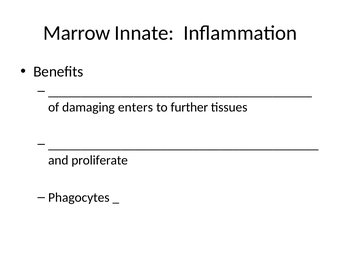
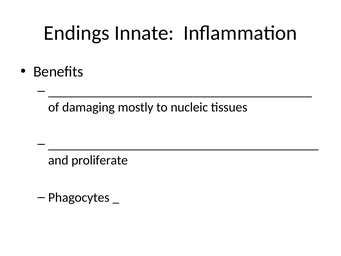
Marrow: Marrow -> Endings
enters: enters -> mostly
further: further -> nucleic
